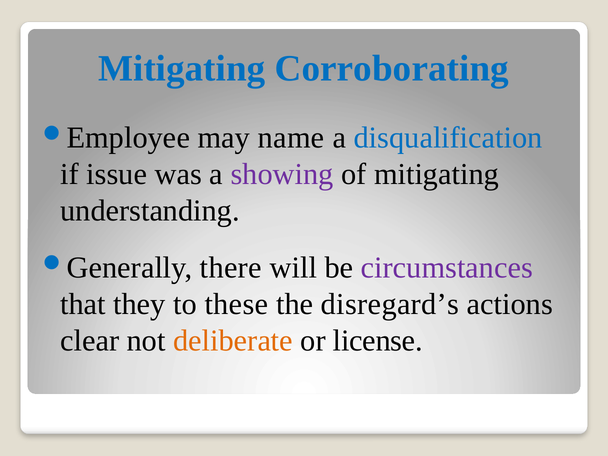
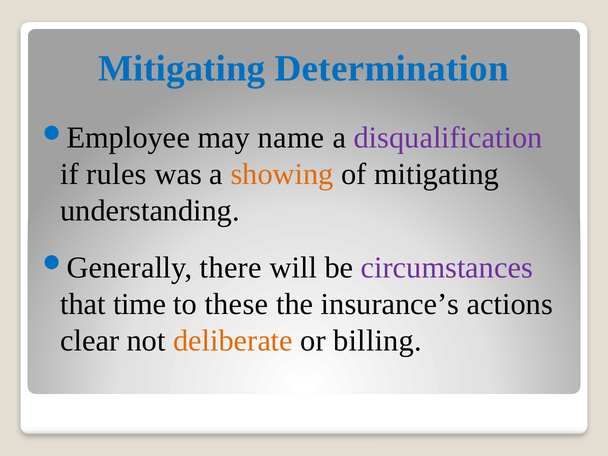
Corroborating: Corroborating -> Determination
disqualification colour: blue -> purple
issue: issue -> rules
showing colour: purple -> orange
they: they -> time
disregard’s: disregard’s -> insurance’s
license: license -> billing
